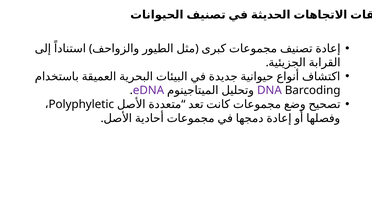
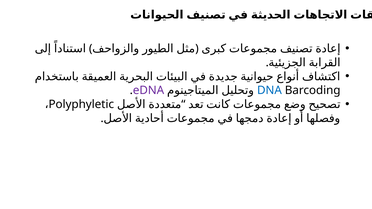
DNA colour: purple -> blue
